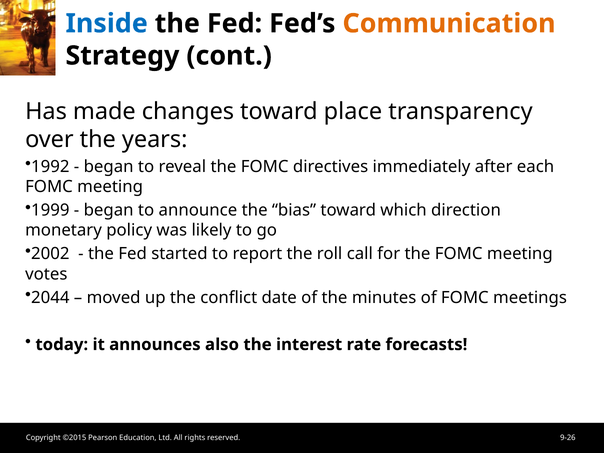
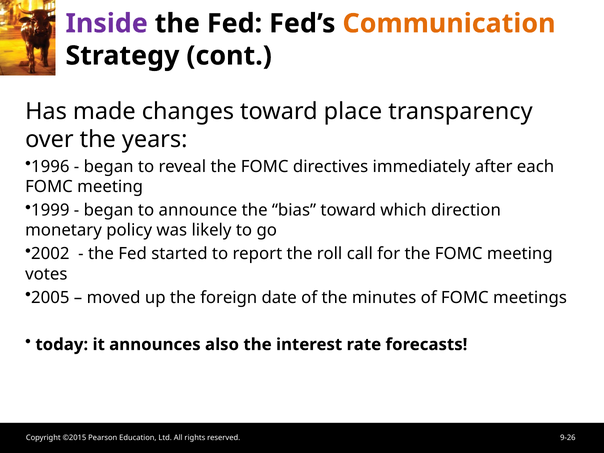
Inside colour: blue -> purple
1992: 1992 -> 1996
2044: 2044 -> 2005
conflict: conflict -> foreign
